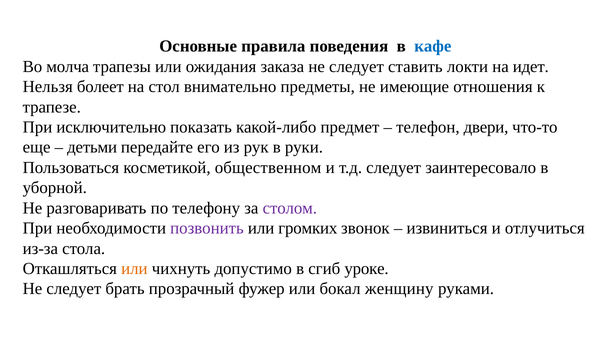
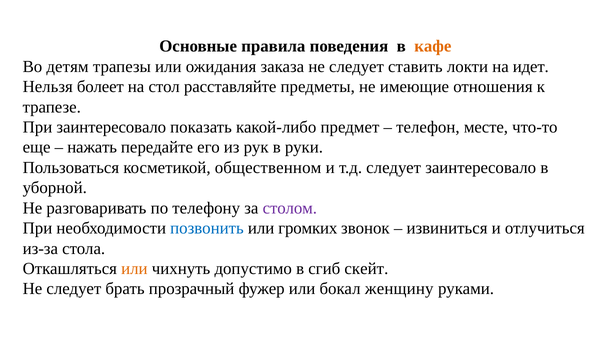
кафе colour: blue -> orange
молча: молча -> детям
внимательно: внимательно -> расставляйте
При исключительно: исключительно -> заинтересовало
двери: двери -> месте
детьми: детьми -> нажать
позвонить colour: purple -> blue
уроке: уроке -> скейт
